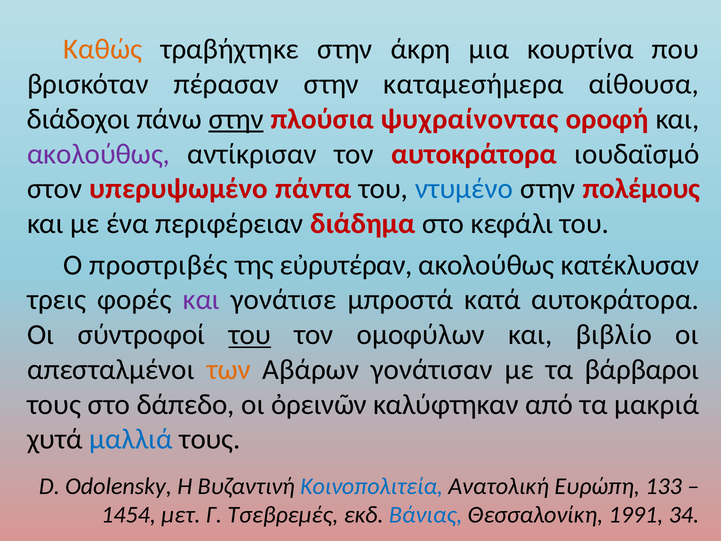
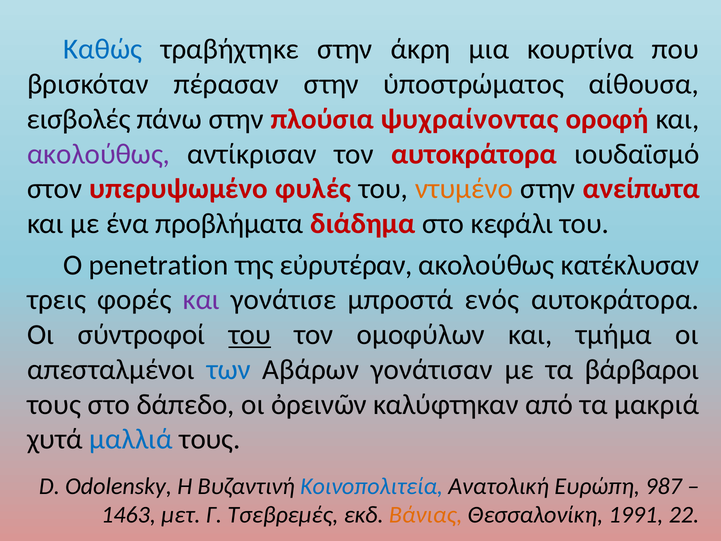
Καθώς colour: orange -> blue
καταμεσήμερα: καταμεσήμερα -> ὑποστρώματος
διάδοχοι: διάδοχοι -> εισβολές
στην at (236, 119) underline: present -> none
πάντα: πάντα -> φυλές
ντυμένο colour: blue -> orange
πολέμους: πολέμους -> ανείπωτα
περιφέρειαν: περιφέρειαν -> προβλήματα
προστριβές: προστριβές -> penetration
κατά: κατά -> ενός
βιβλίο: βιβλίο -> τμήμα
των colour: orange -> blue
133: 133 -> 987
1454: 1454 -> 1463
Βάνιας colour: blue -> orange
34: 34 -> 22
